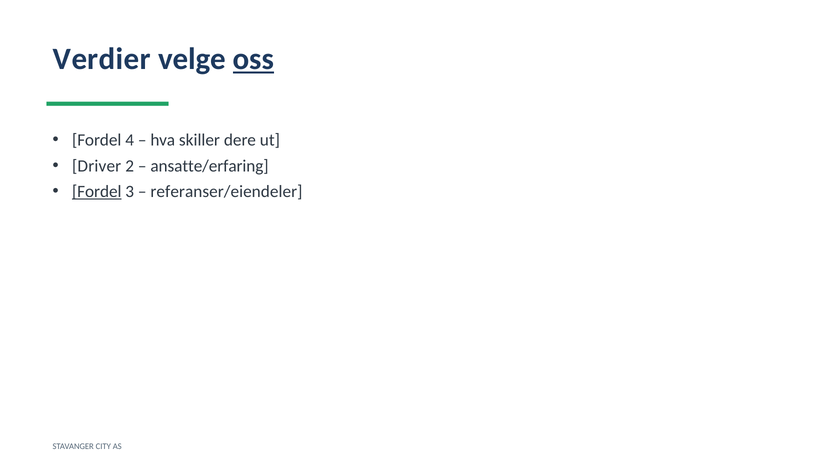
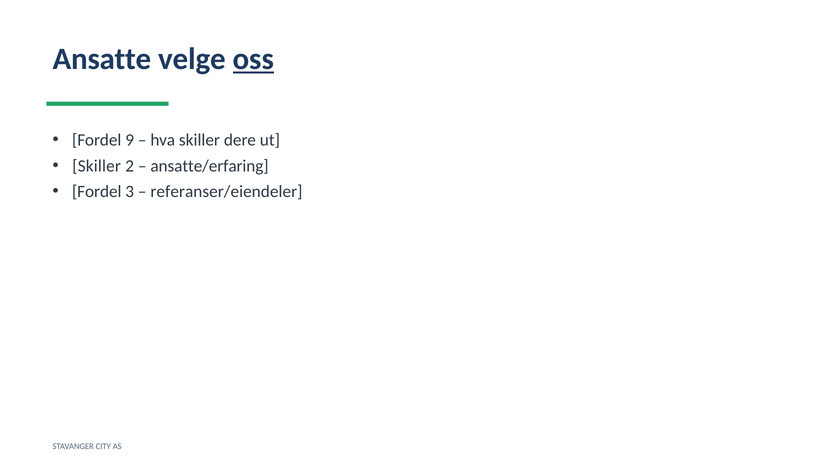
Verdier: Verdier -> Ansatte
4: 4 -> 9
Driver at (97, 166): Driver -> Skiller
Fordel at (97, 192) underline: present -> none
